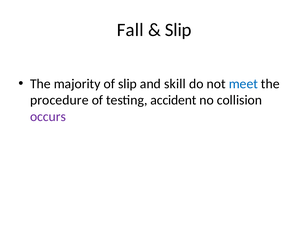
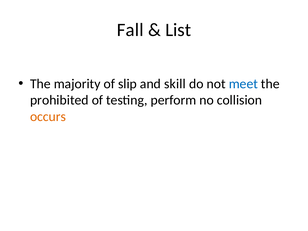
Slip at (178, 30): Slip -> List
procedure: procedure -> prohibited
accident: accident -> perform
occurs colour: purple -> orange
